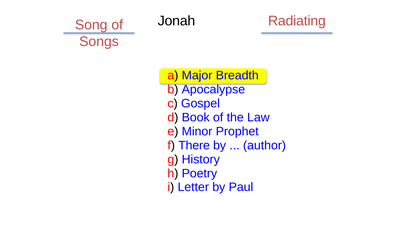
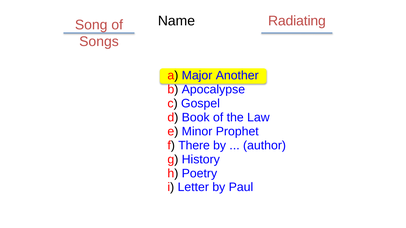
Jonah: Jonah -> Name
Breadth: Breadth -> Another
